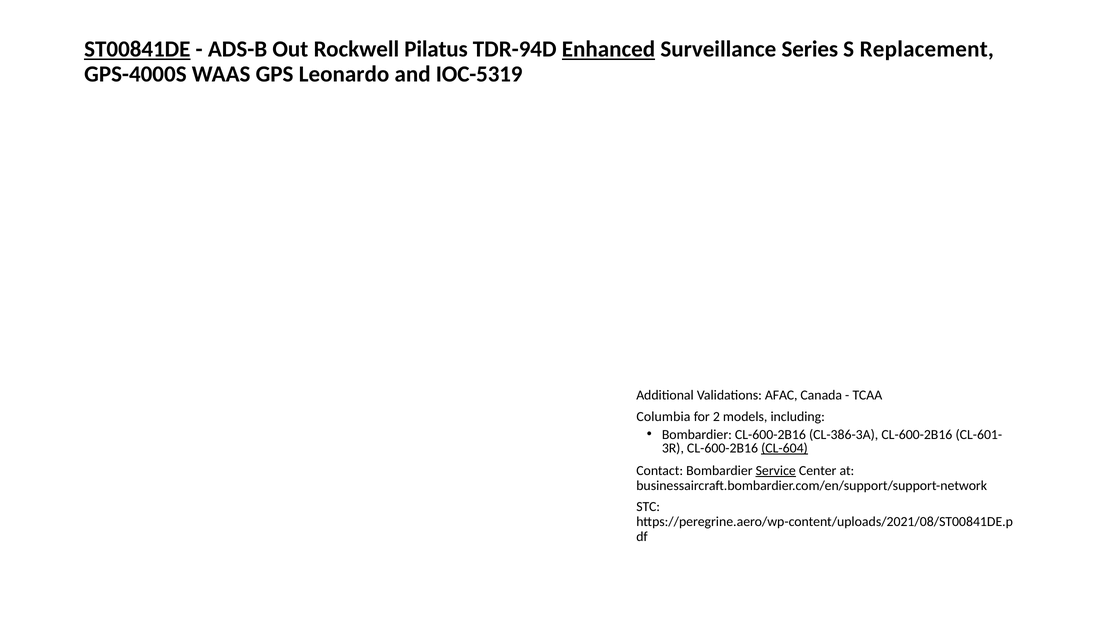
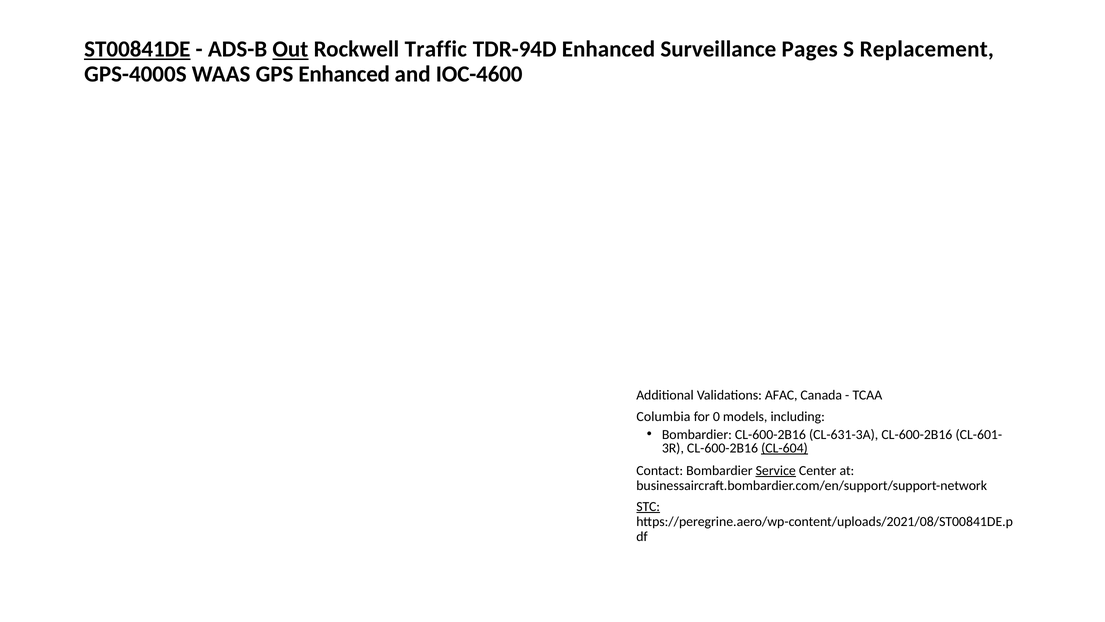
Out underline: none -> present
Pilatus: Pilatus -> Traffic
Enhanced at (608, 49) underline: present -> none
Series: Series -> Pages
GPS Leonardo: Leonardo -> Enhanced
IOC-5319: IOC-5319 -> IOC-4600
2: 2 -> 0
CL-386-3A: CL-386-3A -> CL-631-3A
STC underline: none -> present
